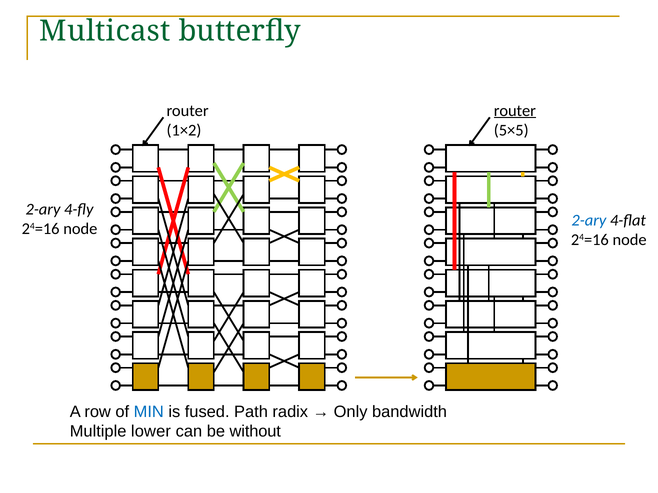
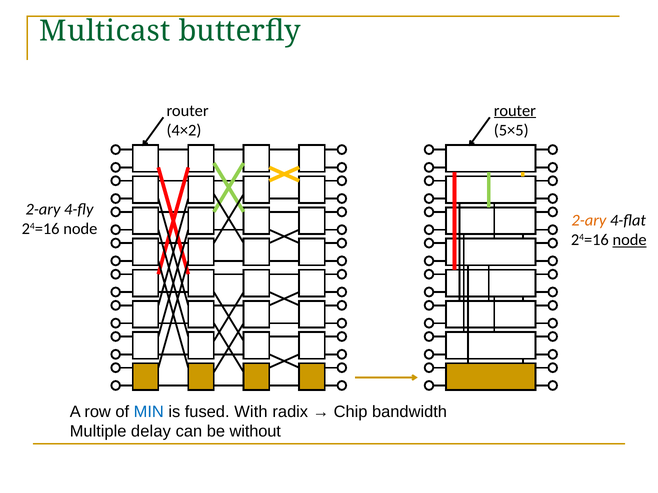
1×2: 1×2 -> 4×2
2-ary at (589, 220) colour: blue -> orange
node at (630, 240) underline: none -> present
Path: Path -> With
Only: Only -> Chip
lower: lower -> delay
